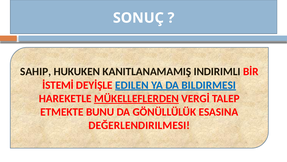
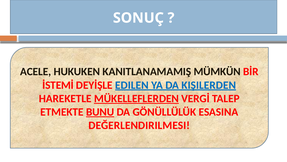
SAHIP: SAHIP -> ACELE
INDIRIMLI: INDIRIMLI -> MÜMKÜN
BILDIRMESI: BILDIRMESI -> KIŞILERDEN
BUNU underline: none -> present
